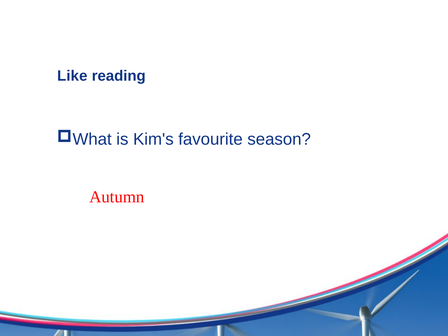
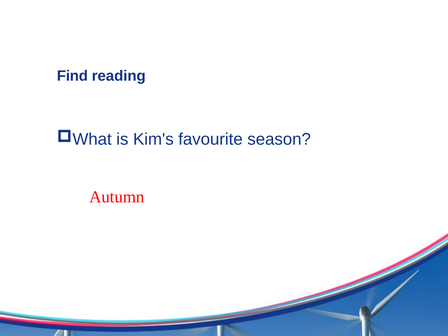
Like: Like -> Find
